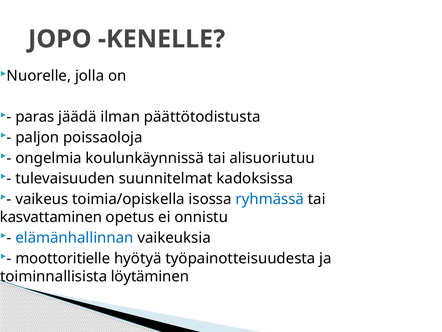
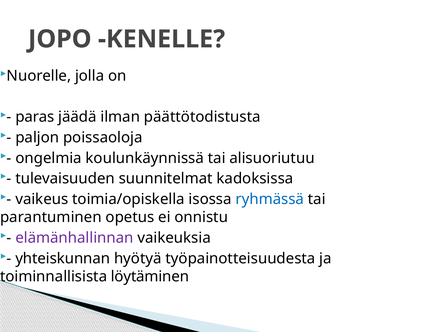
kasvattaminen: kasvattaminen -> parantuminen
elämänhallinnan colour: blue -> purple
moottoritielle: moottoritielle -> yhteiskunnan
